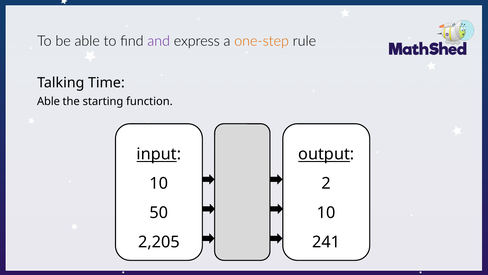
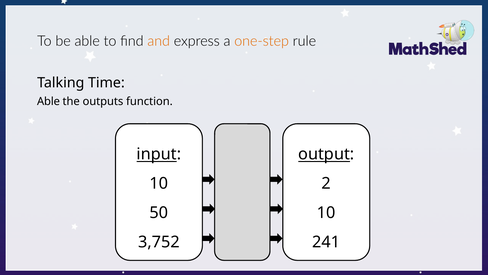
and colour: purple -> orange
starting: starting -> outputs
2,205: 2,205 -> 3,752
